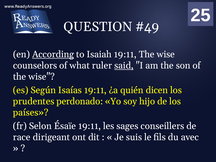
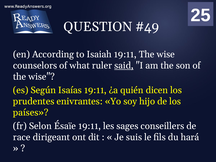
According underline: present -> none
perdonado: perdonado -> enivrantes
avec: avec -> hará
